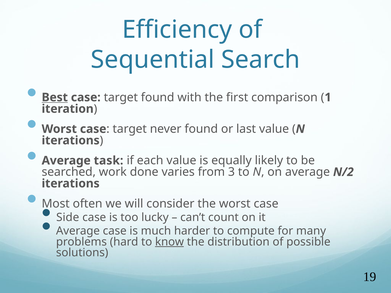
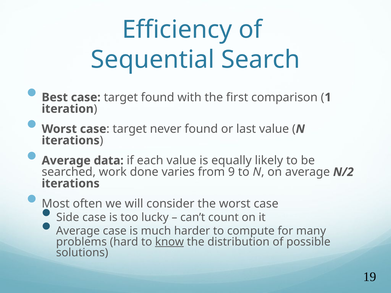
Best underline: present -> none
task: task -> data
3: 3 -> 9
